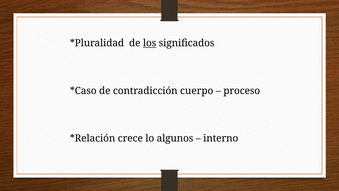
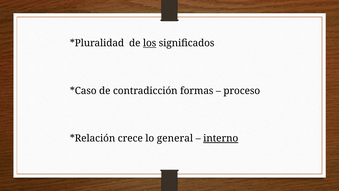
cuerpo: cuerpo -> formas
algunos: algunos -> general
interno underline: none -> present
